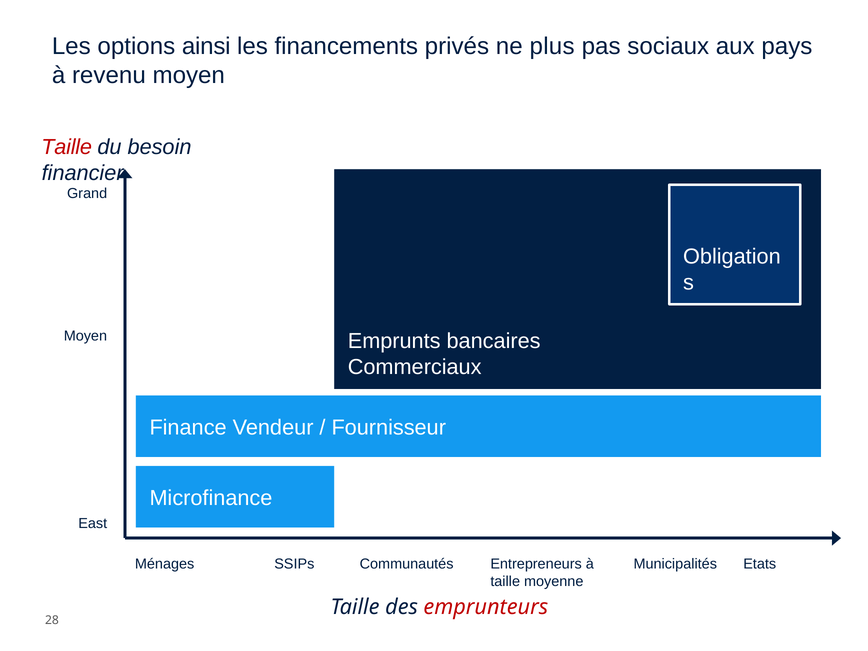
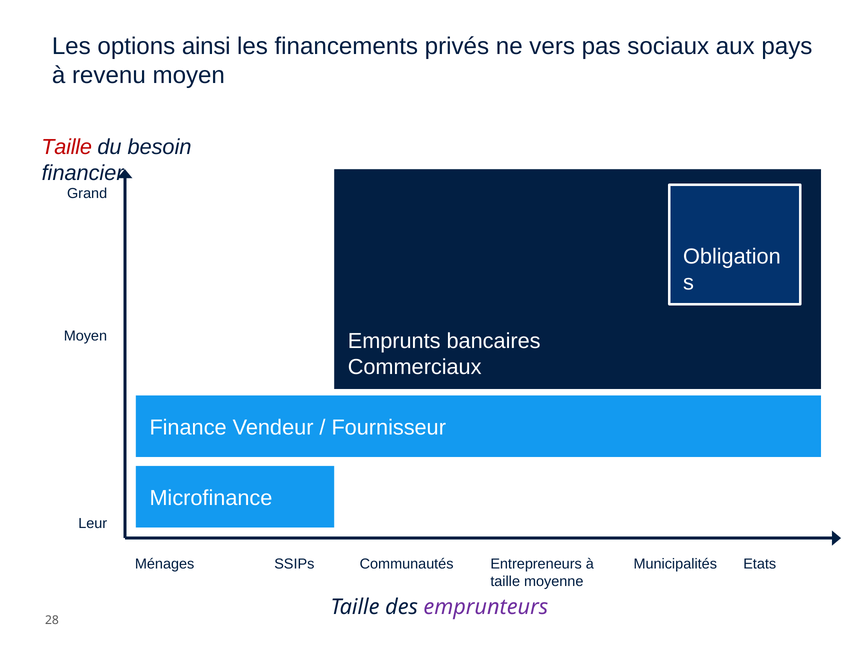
plus: plus -> vers
East: East -> Leur
emprunteurs colour: red -> purple
